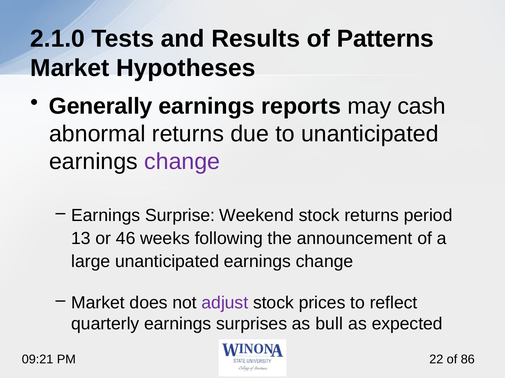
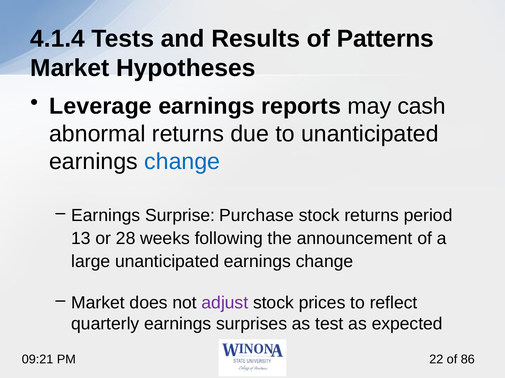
2.1.0: 2.1.0 -> 4.1.4
Generally: Generally -> Leverage
change at (182, 162) colour: purple -> blue
Weekend: Weekend -> Purchase
46: 46 -> 28
bull: bull -> test
